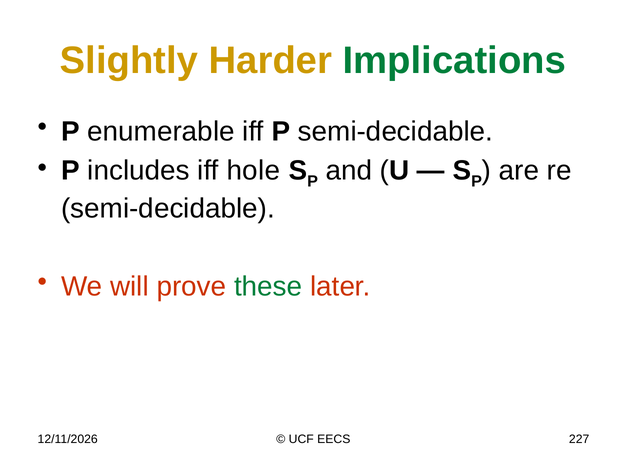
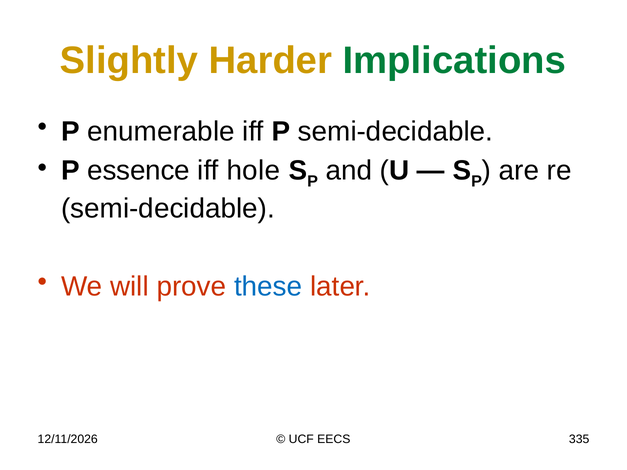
includes: includes -> essence
these colour: green -> blue
227: 227 -> 335
